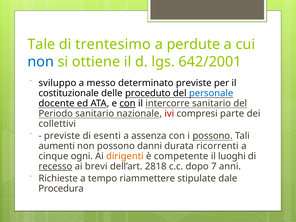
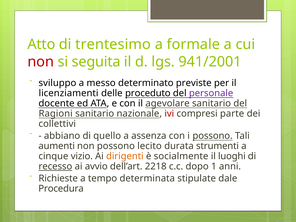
Tale: Tale -> Atto
perdute: perdute -> formale
non at (41, 62) colour: blue -> red
ottiene: ottiene -> seguita
642/2001: 642/2001 -> 941/2001
costituzionale: costituzionale -> licenziamenti
personale colour: blue -> purple
con at (127, 103) underline: present -> none
intercorre: intercorre -> agevolare
Periodo: Periodo -> Ragioni
previste at (62, 136): previste -> abbiano
esenti: esenti -> quello
danni: danni -> lecito
ricorrenti: ricorrenti -> strumenti
ogni: ogni -> vizio
competente: competente -> socialmente
brevi: brevi -> avvio
2818: 2818 -> 2218
7: 7 -> 1
riammettere: riammettere -> determinata
